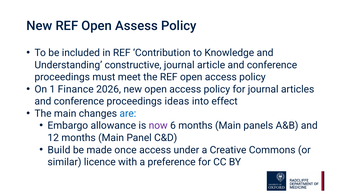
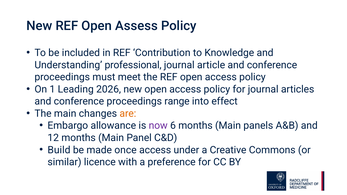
constructive: constructive -> professional
Finance: Finance -> Leading
ideas: ideas -> range
are colour: blue -> orange
